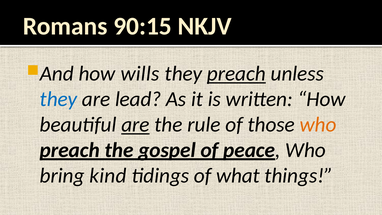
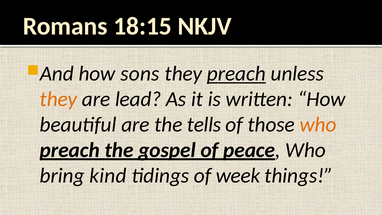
90:15: 90:15 -> 18:15
wills: wills -> sons
they at (58, 99) colour: blue -> orange
are at (135, 125) underline: present -> none
rule: rule -> tells
what: what -> week
